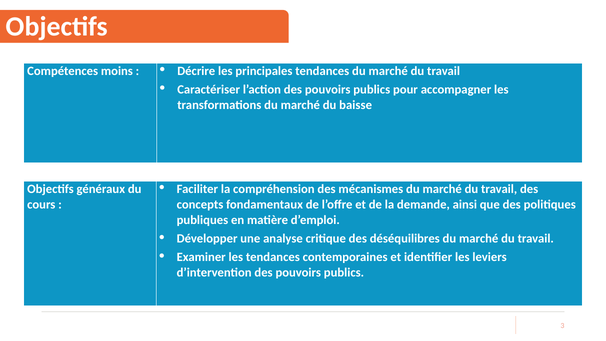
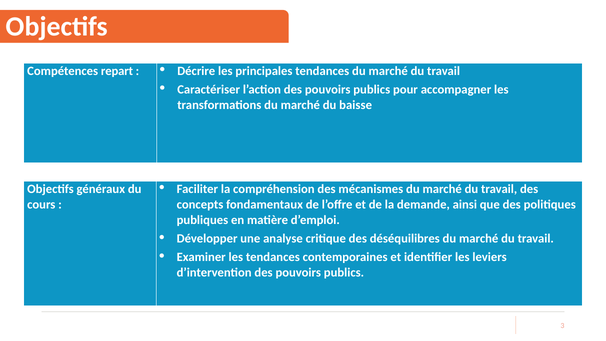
moins: moins -> repart
